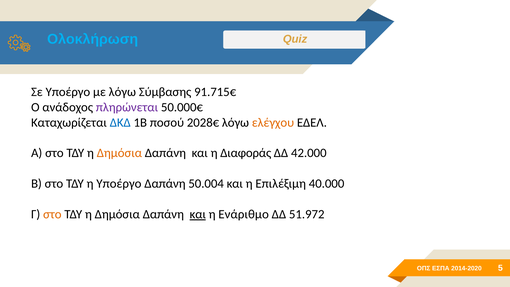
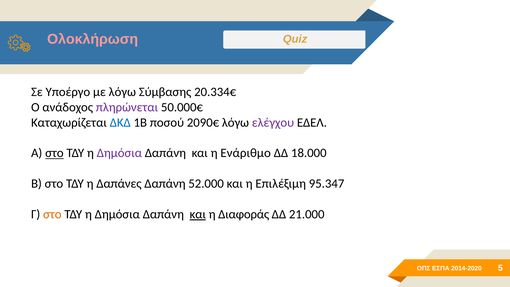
Ολοκλήρωση colour: light blue -> pink
91.715€: 91.715€ -> 20.334€
2028€: 2028€ -> 2090€
ελέγχου colour: orange -> purple
στο at (54, 153) underline: none -> present
Δημόσια at (119, 153) colour: orange -> purple
Διαφοράς: Διαφοράς -> Ενάριθμο
42.000: 42.000 -> 18.000
η Υποέργο: Υποέργο -> Δαπάνες
50.004: 50.004 -> 52.000
40.000: 40.000 -> 95.347
Ενάριθμο: Ενάριθμο -> Διαφοράς
51.972: 51.972 -> 21.000
